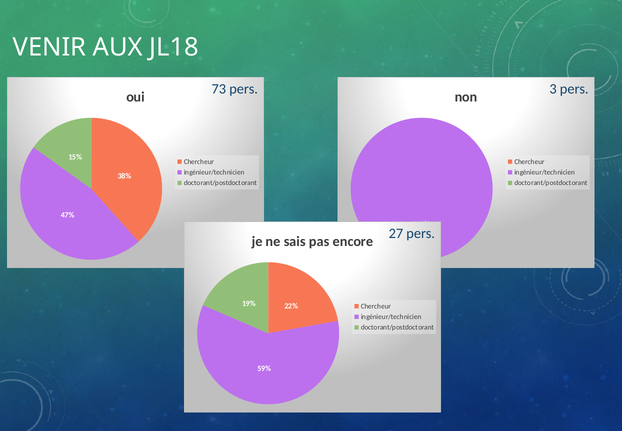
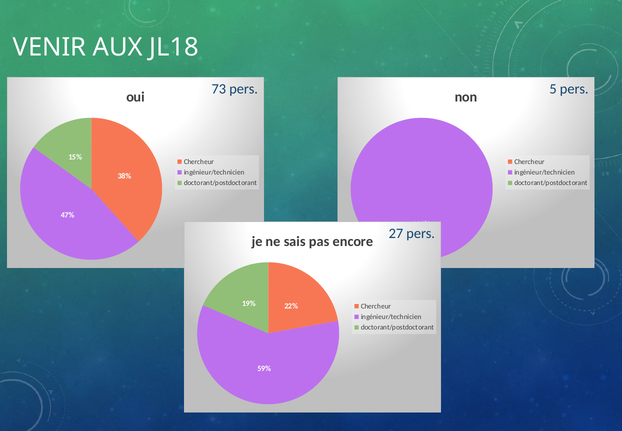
3: 3 -> 5
